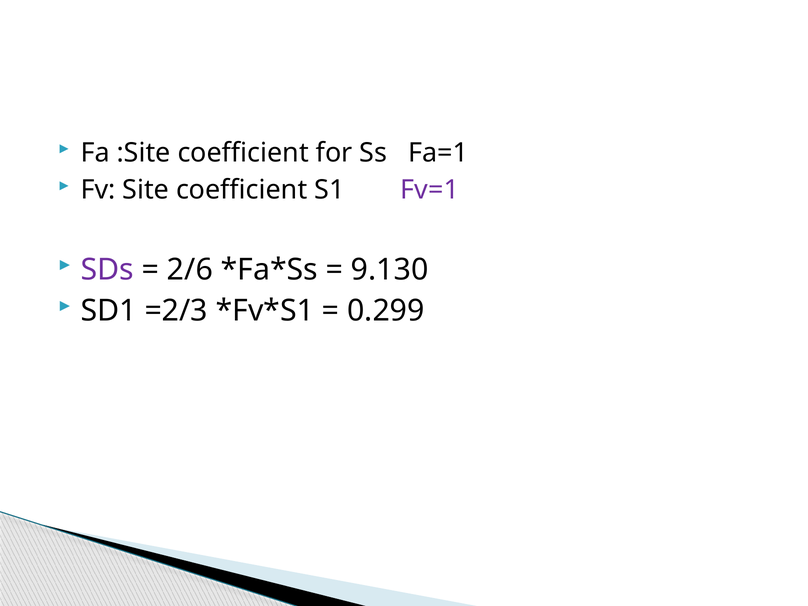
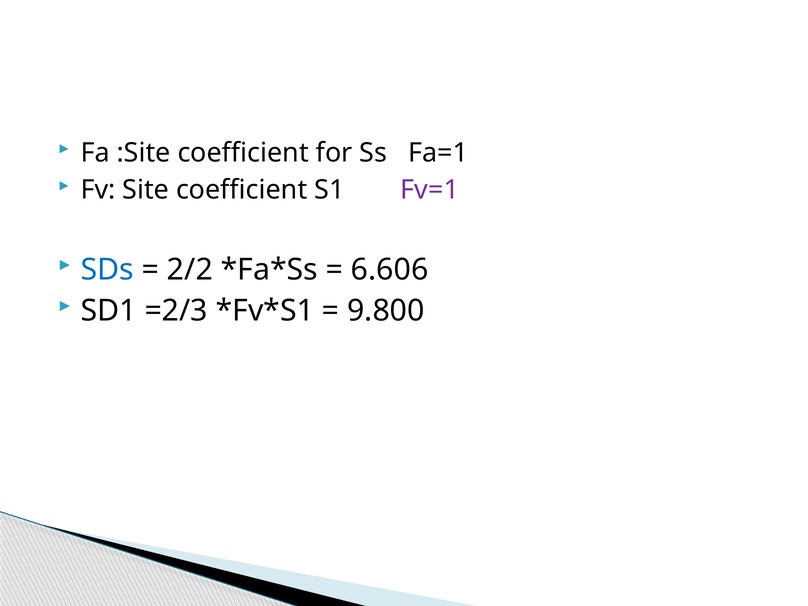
SDs colour: purple -> blue
2/6: 2/6 -> 2/2
9.130: 9.130 -> 6.606
0.299: 0.299 -> 9.800
